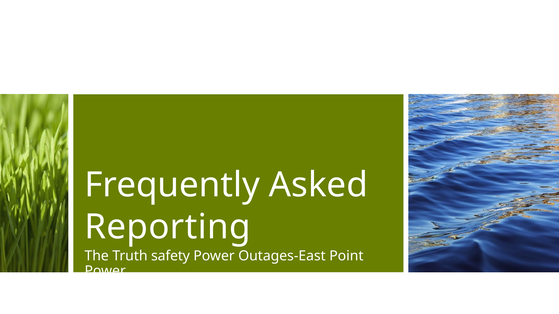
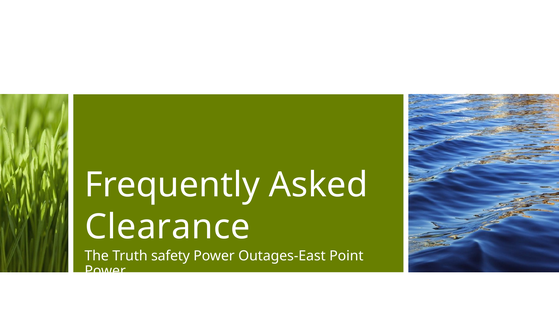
Reporting: Reporting -> Clearance
